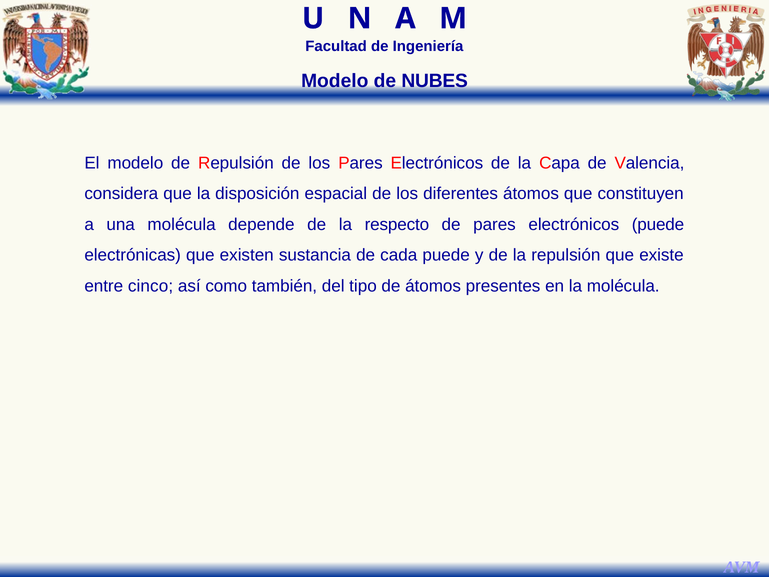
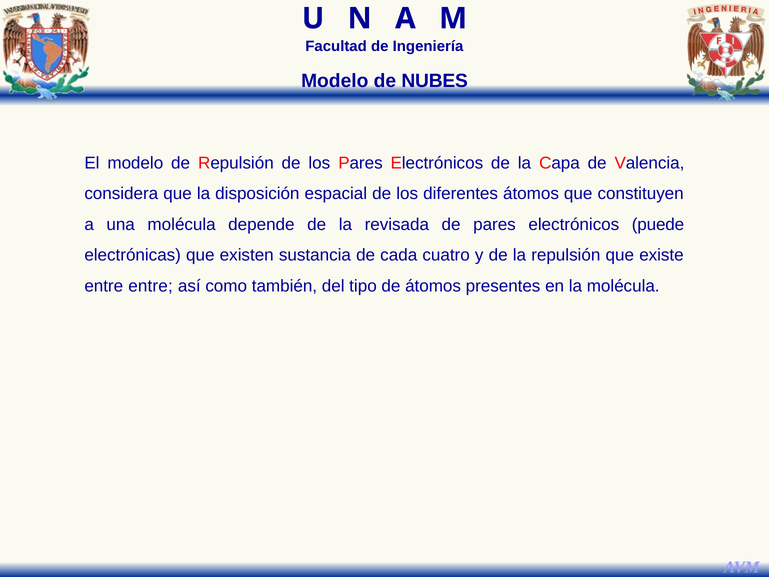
respecto: respecto -> revisada
cada puede: puede -> cuatro
entre cinco: cinco -> entre
